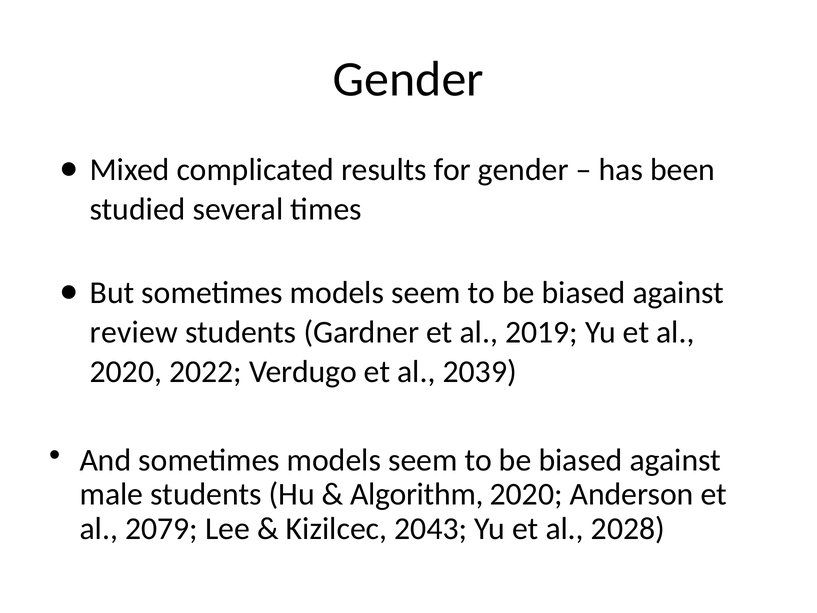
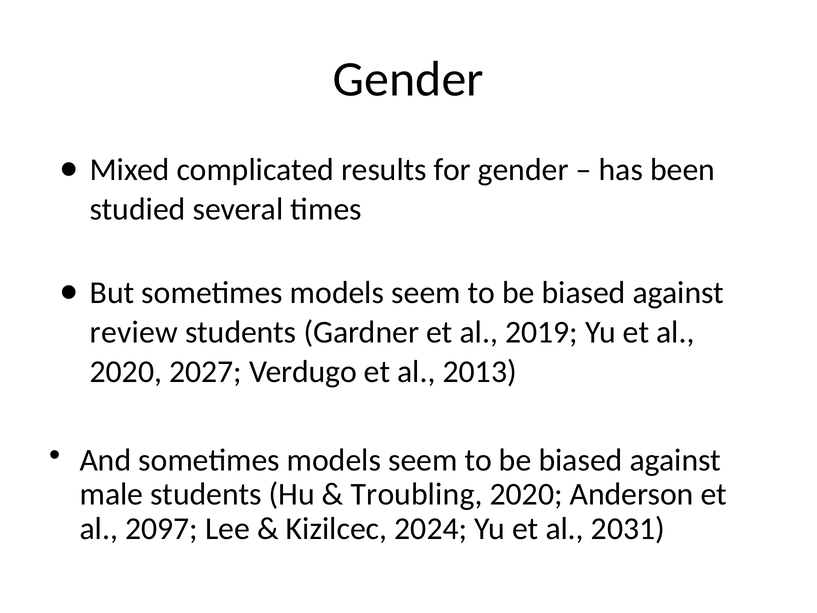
2022: 2022 -> 2027
2039: 2039 -> 2013
Algorithm: Algorithm -> Troubling
2079: 2079 -> 2097
2043: 2043 -> 2024
2028: 2028 -> 2031
